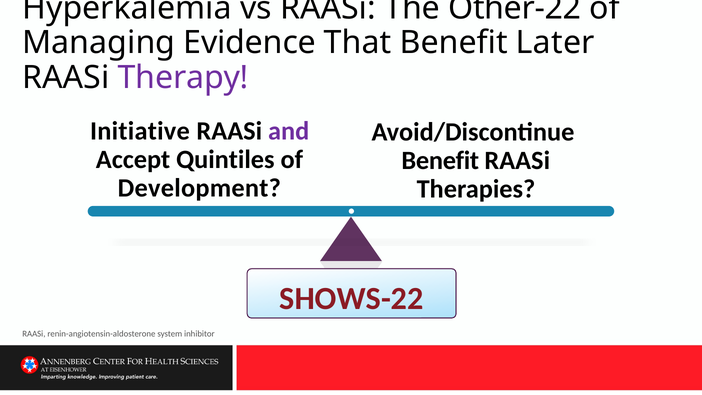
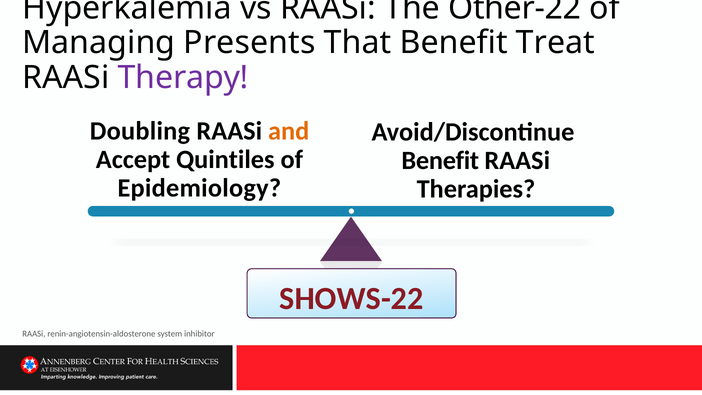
Evidence: Evidence -> Presents
Later: Later -> Treat
Initiative: Initiative -> Doubling
and colour: purple -> orange
Development: Development -> Epidemiology
